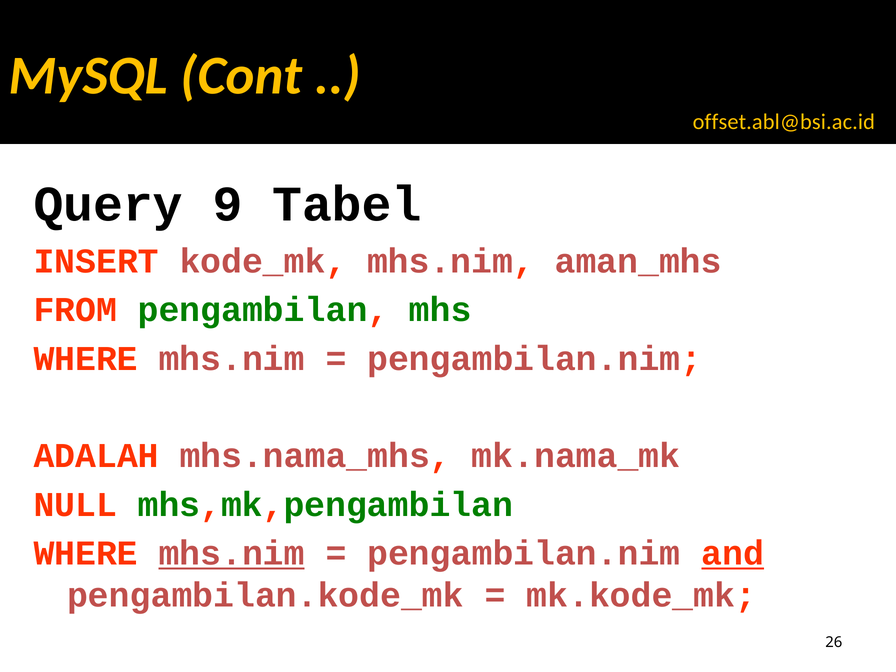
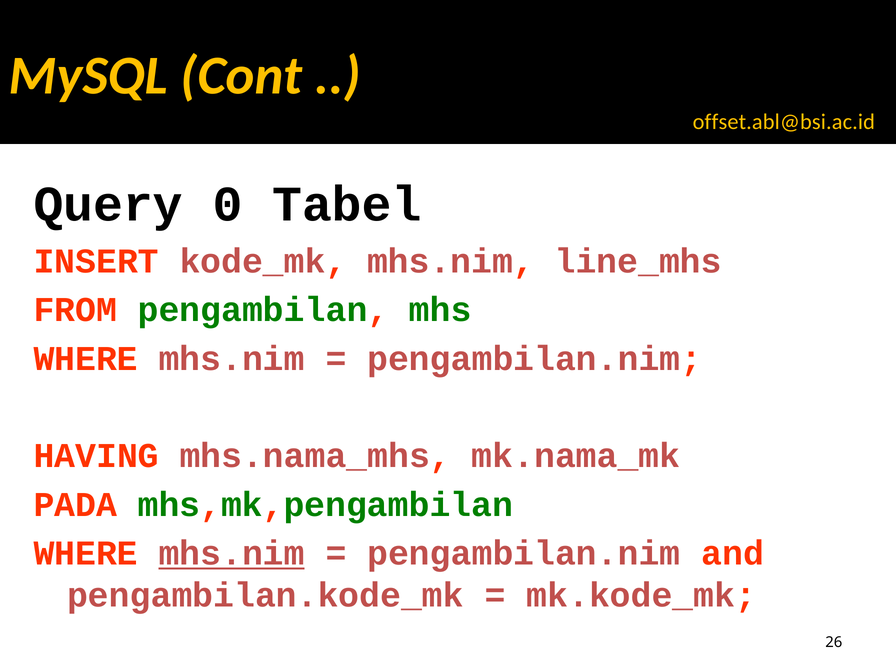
9: 9 -> 0
aman_mhs: aman_mhs -> line_mhs
ADALAH: ADALAH -> HAVING
NULL: NULL -> PADA
and underline: present -> none
